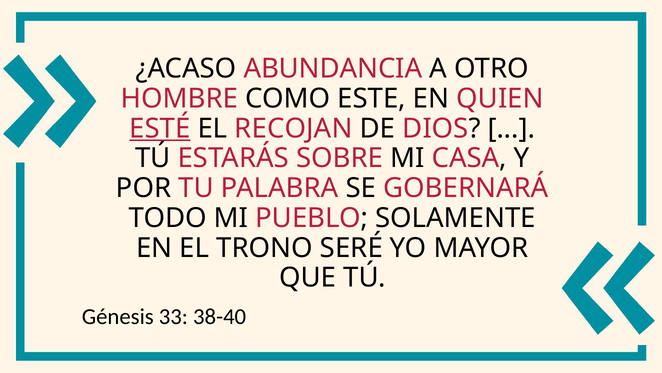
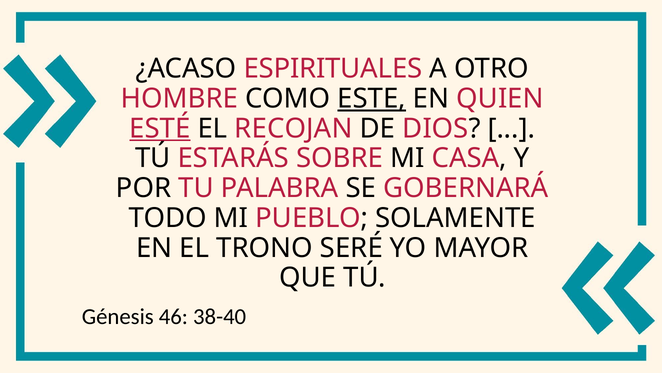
ABUNDANCIA: ABUNDANCIA -> ESPIRITUALES
ESTE underline: none -> present
33: 33 -> 46
